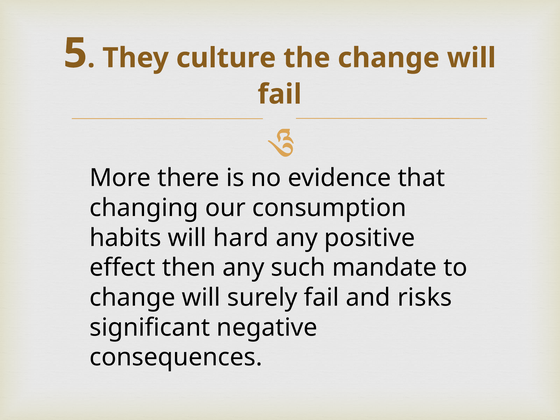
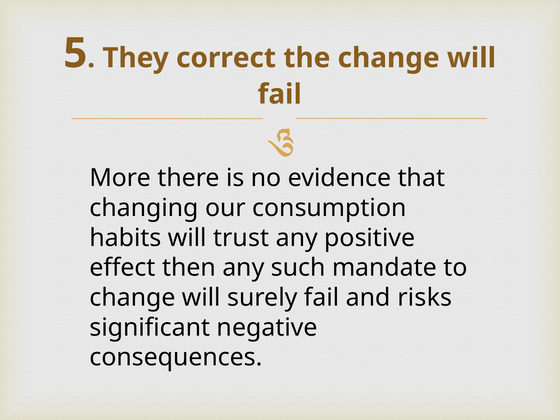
culture: culture -> correct
hard: hard -> trust
